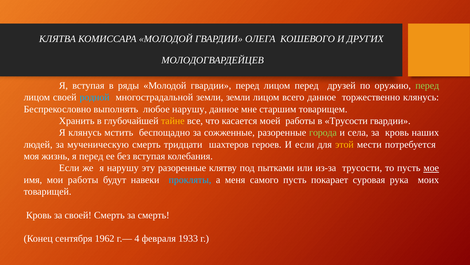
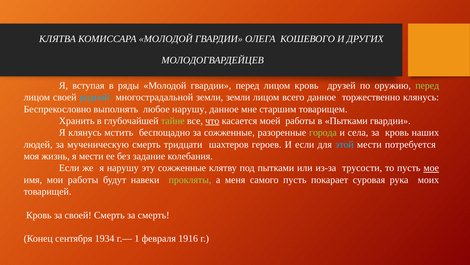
лицом перед: перед -> кровь
тайне colour: yellow -> light green
что underline: none -> present
в Трусости: Трусости -> Пытками
этой colour: yellow -> light blue
я перед: перед -> мести
без вступая: вступая -> задание
эту разоренные: разоренные -> сожженные
прокляты colour: light blue -> light green
1962: 1962 -> 1934
4: 4 -> 1
1933: 1933 -> 1916
